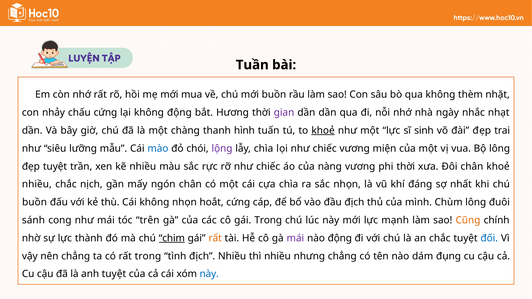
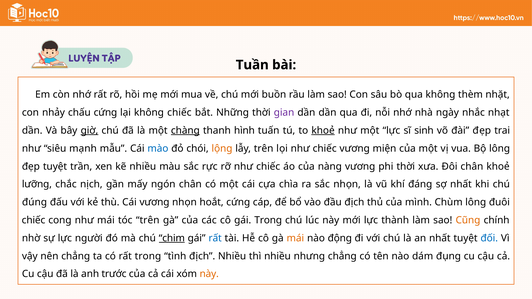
không động: động -> chiếc
Hương: Hương -> Những
giờ underline: none -> present
chàng underline: none -> present
lưỡng: lưỡng -> mạnh
lộng colour: purple -> orange
lẫy chìa: chìa -> trên
nhiều at (37, 184): nhiều -> lưỡng
buồn at (35, 202): buồn -> đúng
Cái không: không -> vương
sánh at (33, 220): sánh -> chiếc
mạnh: mạnh -> thành
thành: thành -> người
rất at (215, 238) colour: orange -> blue
mái at (295, 238) colour: purple -> orange
an chắc: chắc -> nhất
anh tuyệt: tuyệt -> trước
này at (209, 274) colour: blue -> orange
